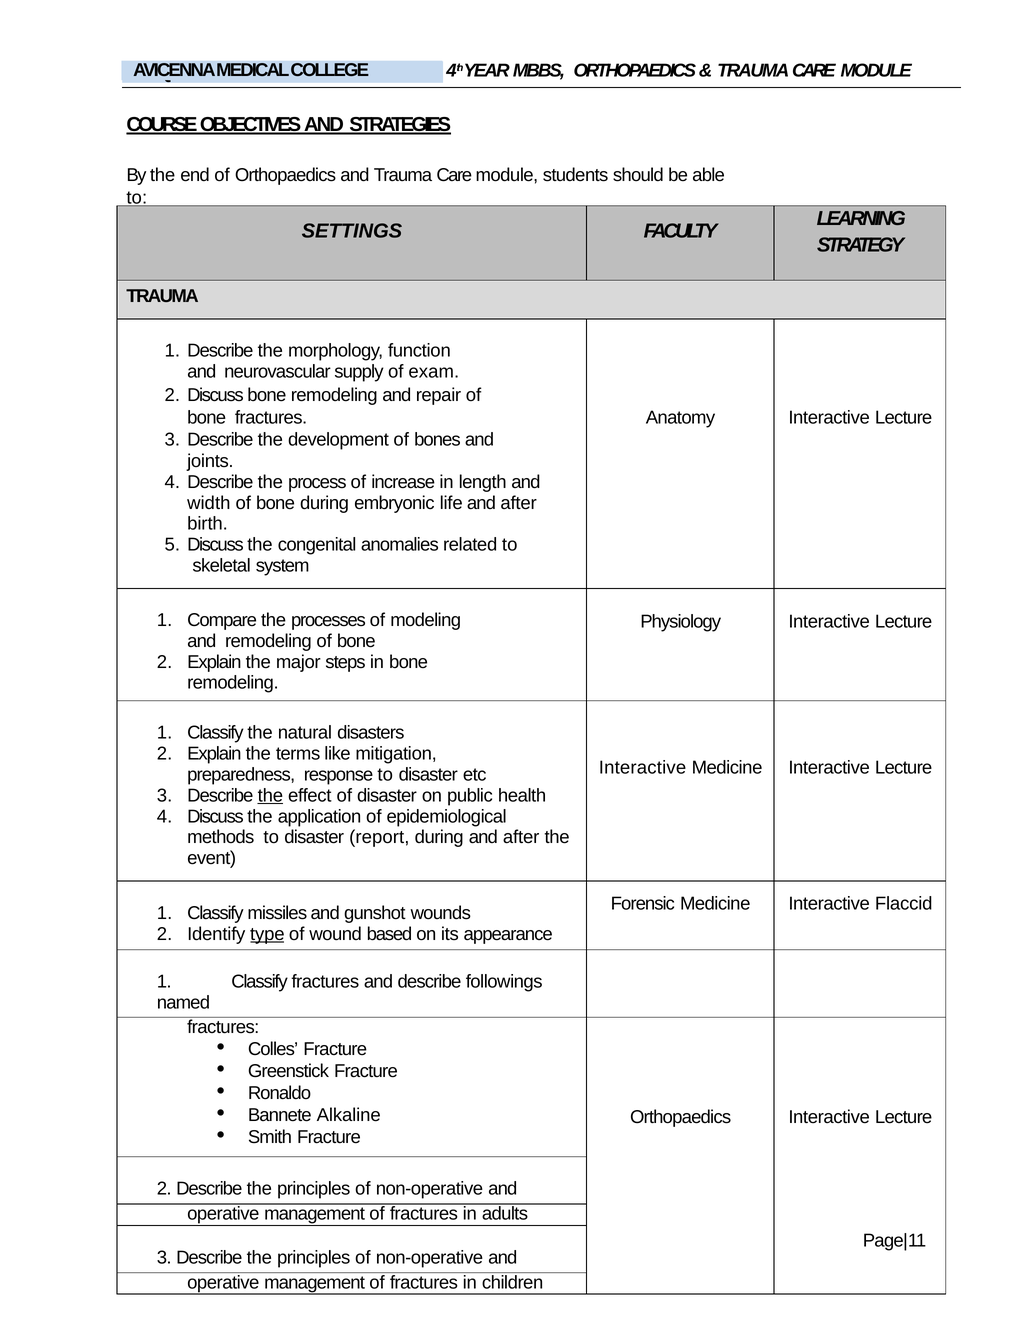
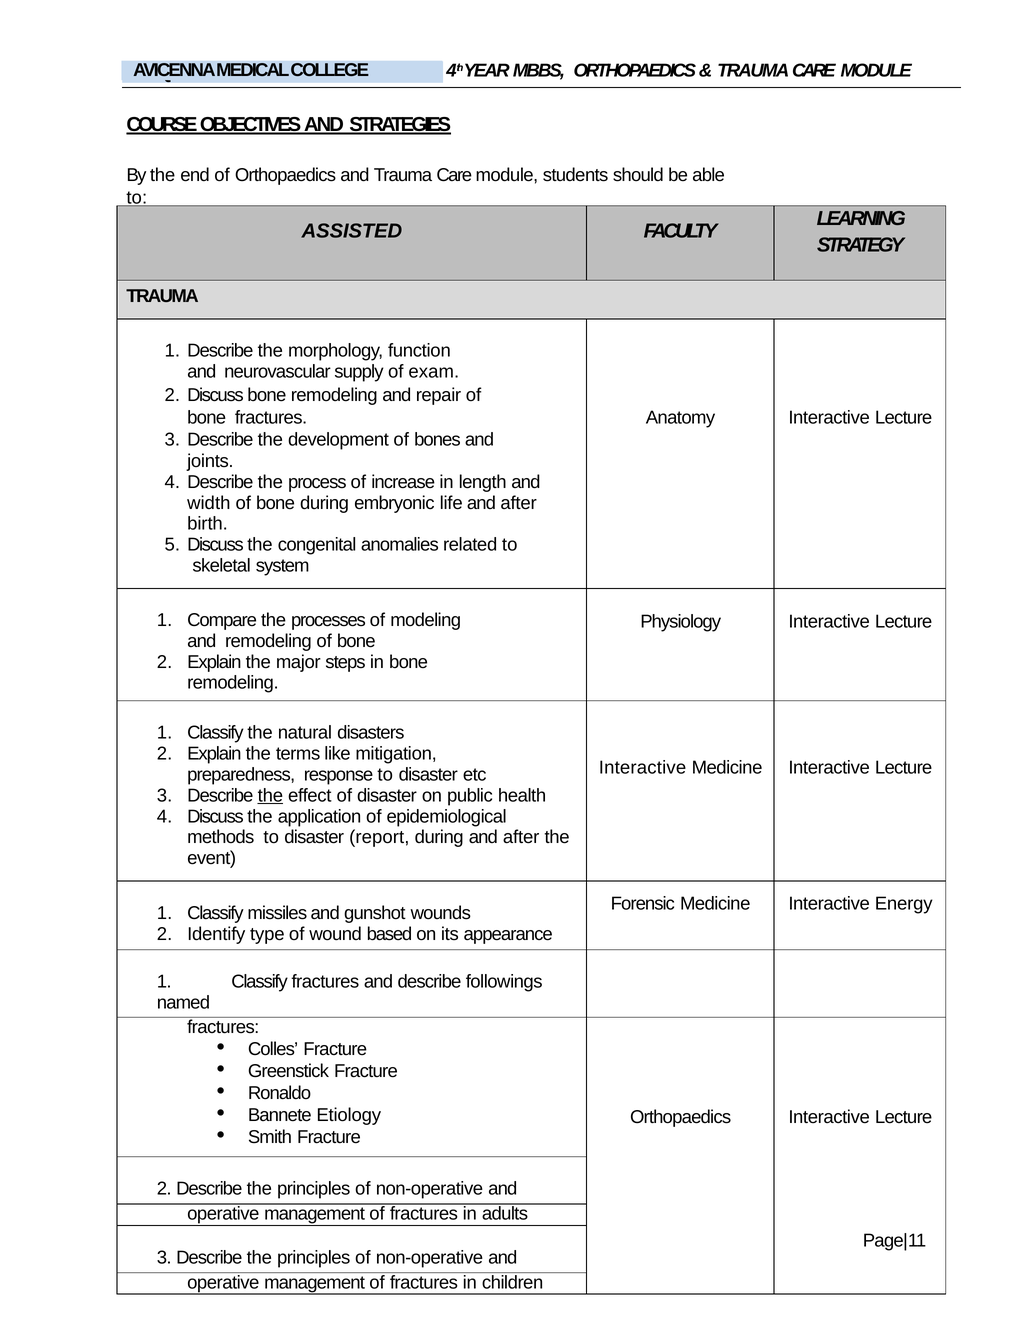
SETTINGS: SETTINGS -> ASSISTED
Flaccid: Flaccid -> Energy
type underline: present -> none
Alkaline: Alkaline -> Etiology
